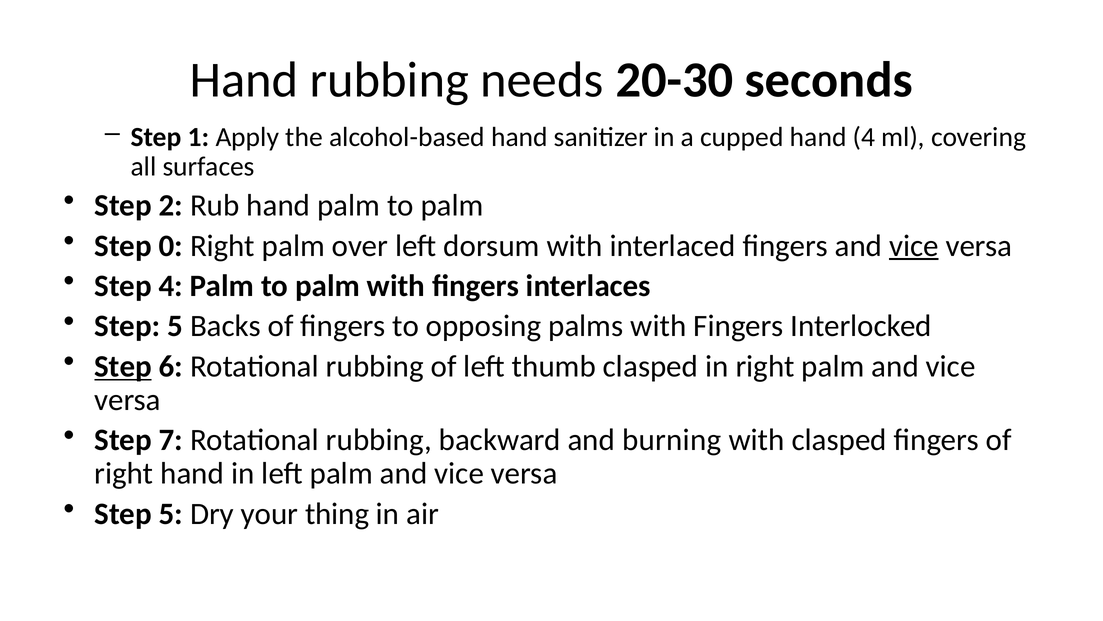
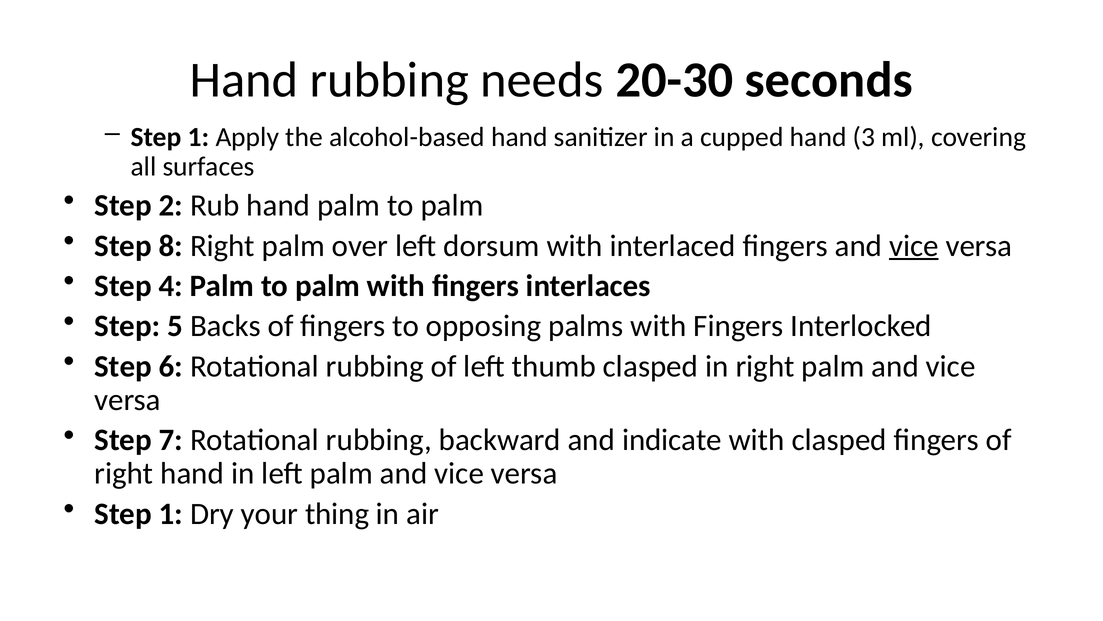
hand 4: 4 -> 3
0: 0 -> 8
Step at (123, 366) underline: present -> none
burning: burning -> indicate
5 at (171, 513): 5 -> 1
